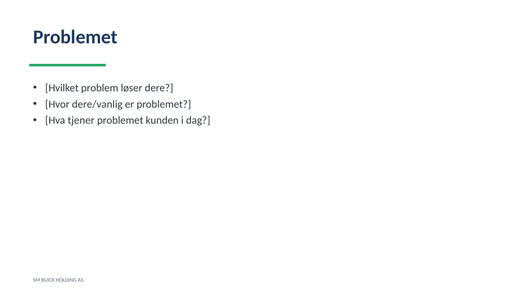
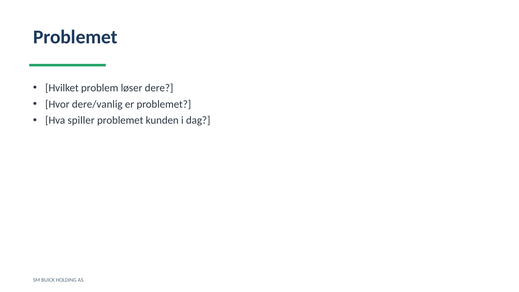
tjener: tjener -> spiller
